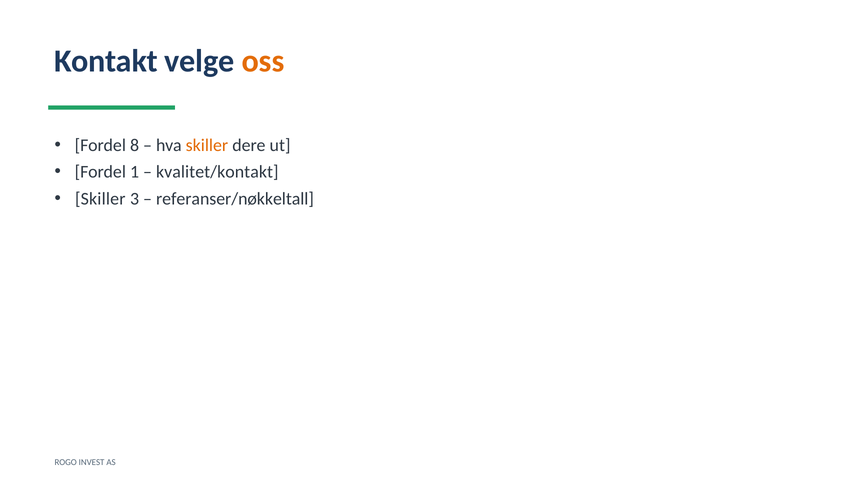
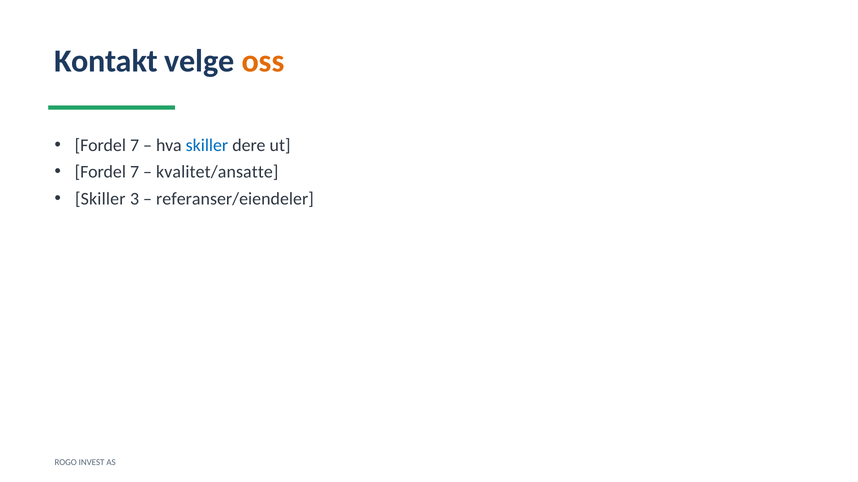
8 at (135, 145): 8 -> 7
skiller at (207, 145) colour: orange -> blue
1 at (135, 172): 1 -> 7
kvalitet/kontakt: kvalitet/kontakt -> kvalitet/ansatte
referanser/nøkkeltall: referanser/nøkkeltall -> referanser/eiendeler
